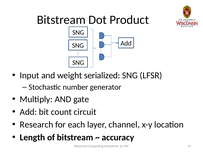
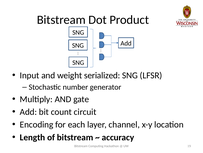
Research: Research -> Encoding
